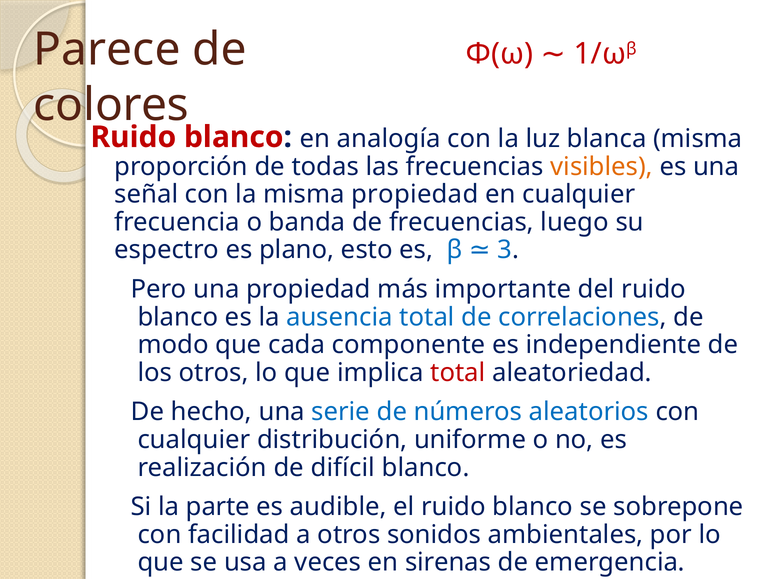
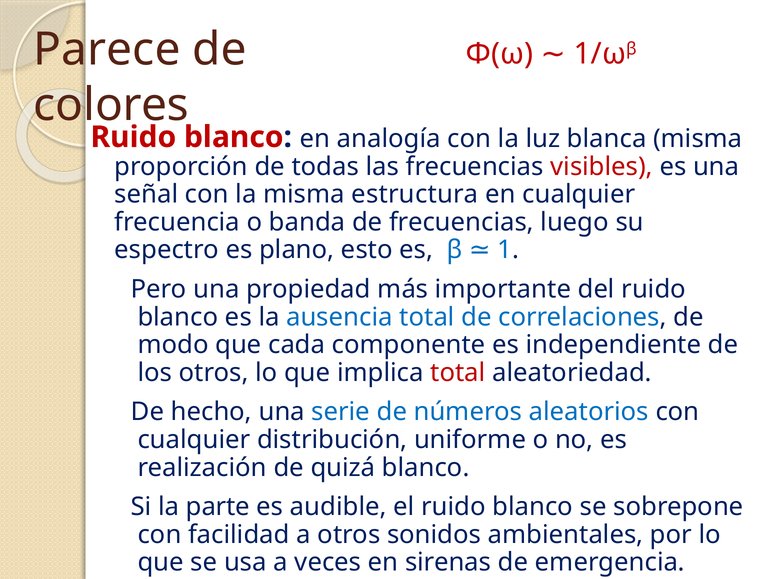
visibles colour: orange -> red
misma propiedad: propiedad -> estructura
3: 3 -> 1
difícil: difícil -> quizá
